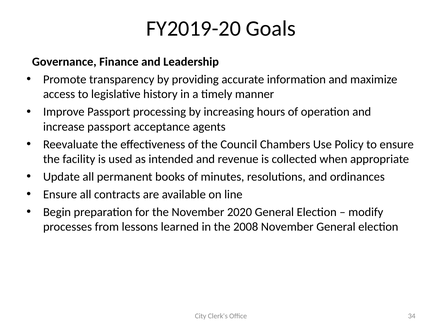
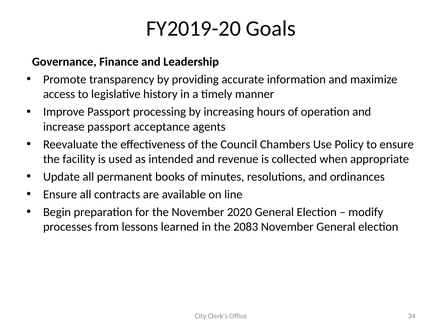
2008: 2008 -> 2083
